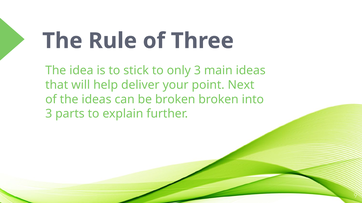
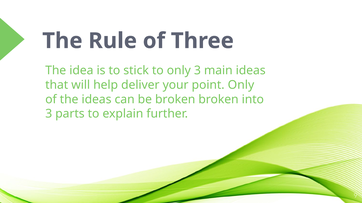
point Next: Next -> Only
